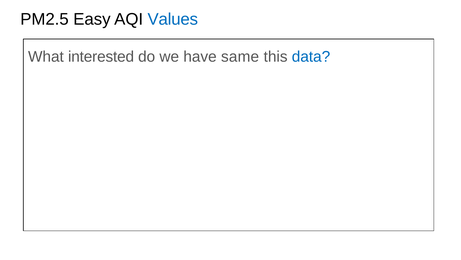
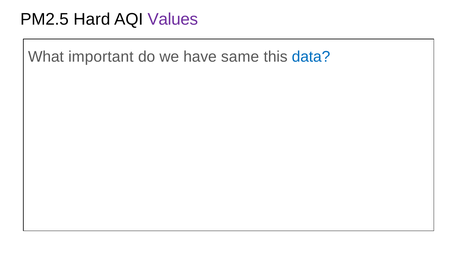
Easy: Easy -> Hard
Values colour: blue -> purple
interested: interested -> important
